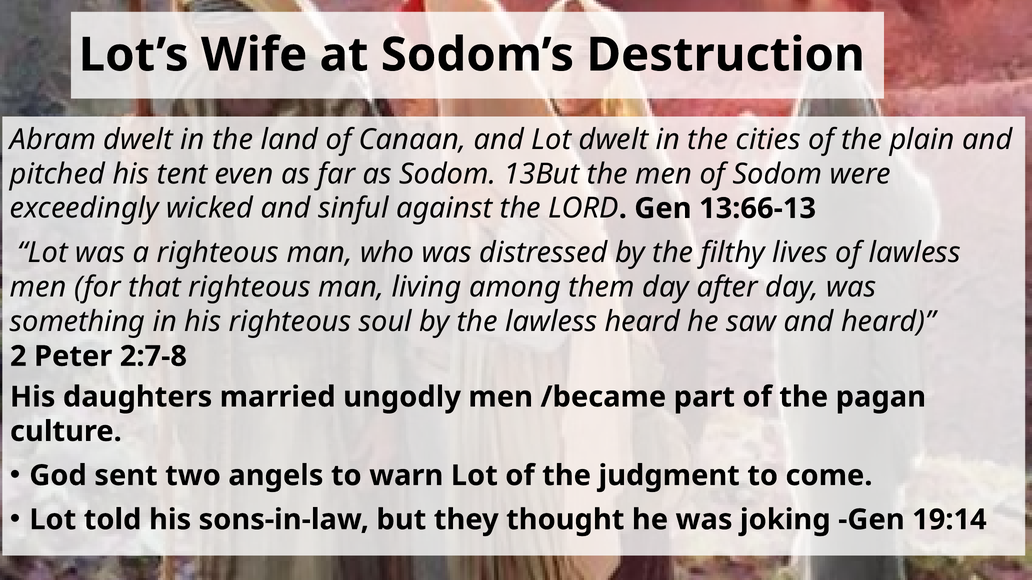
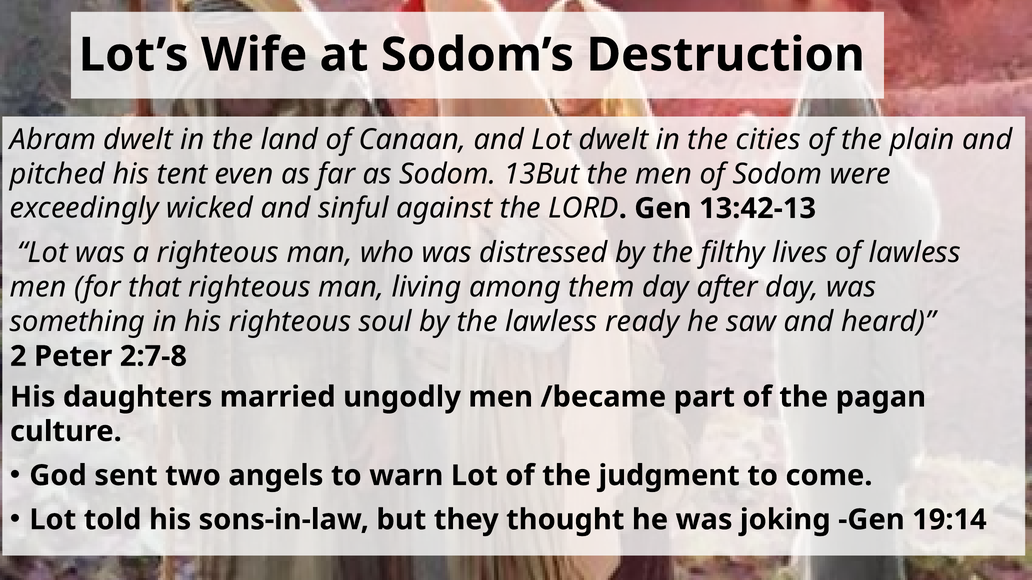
13:66-13: 13:66-13 -> 13:42-13
lawless heard: heard -> ready
